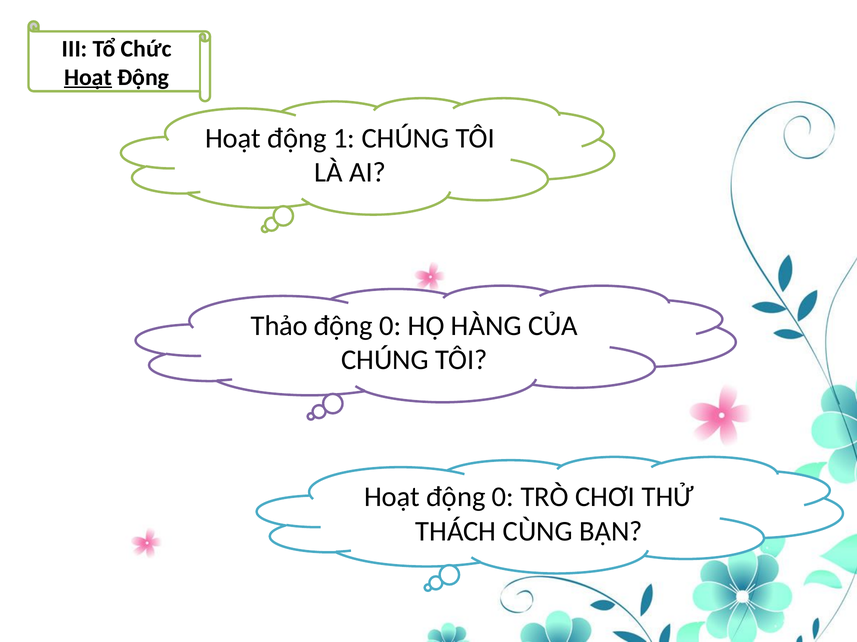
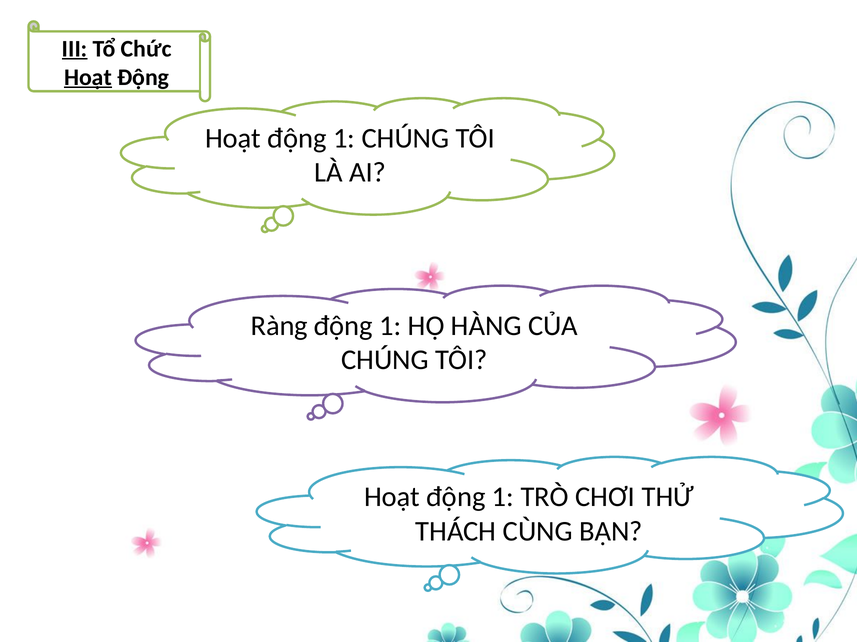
III underline: none -> present
Thảo: Thảo -> Ràng
0 at (390, 326): 0 -> 1
0 at (503, 498): 0 -> 1
